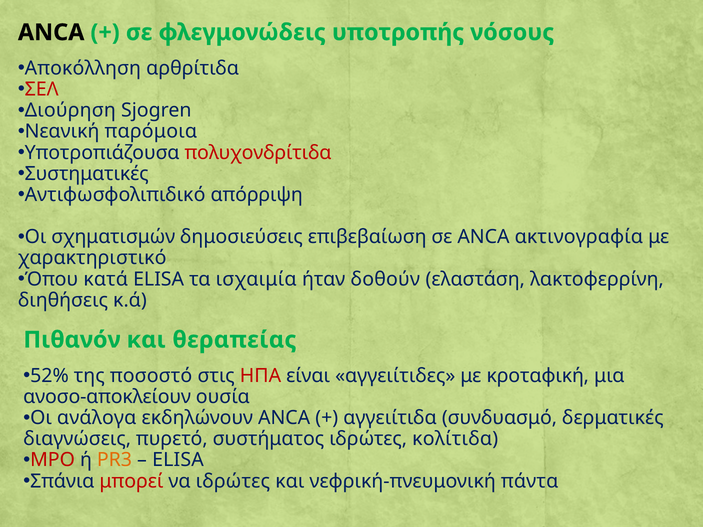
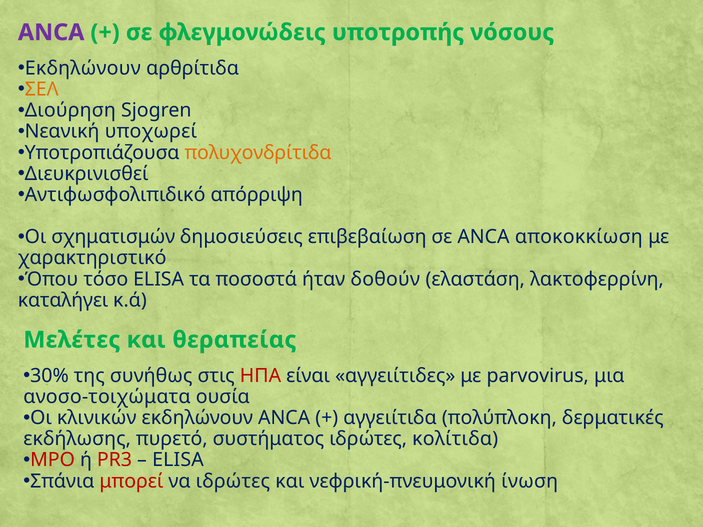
ANCA at (51, 32) colour: black -> purple
Αποκόλληση at (83, 68): Αποκόλληση -> Εκδηλώνουν
ΣΕΛ colour: red -> orange
παρόμοια: παρόμοια -> υποχωρεί
πολυχονδρίτιδα colour: red -> orange
Συστηματικές: Συστηματικές -> Διευκρινισθεί
ακτινογραφία: ακτινογραφία -> αποκοκκίωση
κατά: κατά -> τόσο
ισχαιμία: ισχαιμία -> ποσοστά
διηθήσεις: διηθήσεις -> καταλήγει
Πιθανόν: Πιθανόν -> Μελέτες
52%: 52% -> 30%
ποσοστό: ποσοστό -> συνήθως
κροταφική: κροταφική -> parvovirus
ανοσο-αποκλείουν: ανοσο-αποκλείουν -> ανοσο-τοιχώματα
ανάλογα: ανάλογα -> κλινικών
συνδυασμό: συνδυασμό -> πολύπλοκη
διαγνώσεις: διαγνώσεις -> εκδήλωσης
PR3 colour: orange -> red
πάντα: πάντα -> ίνωση
